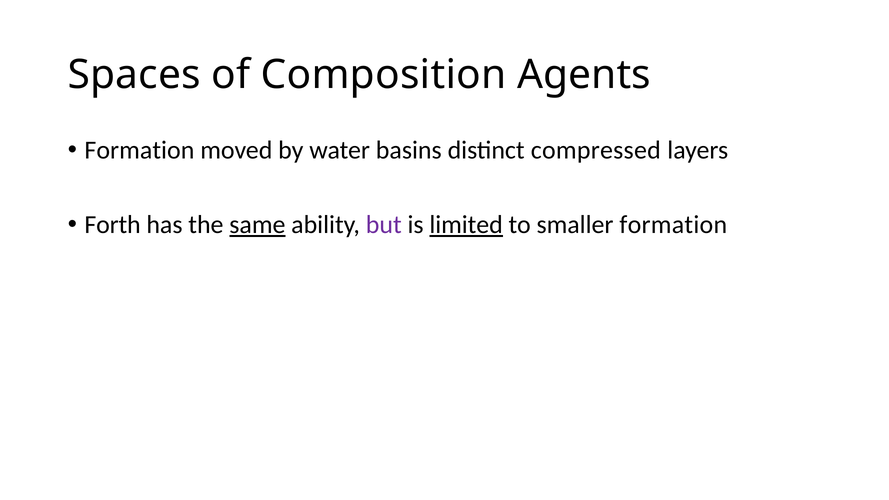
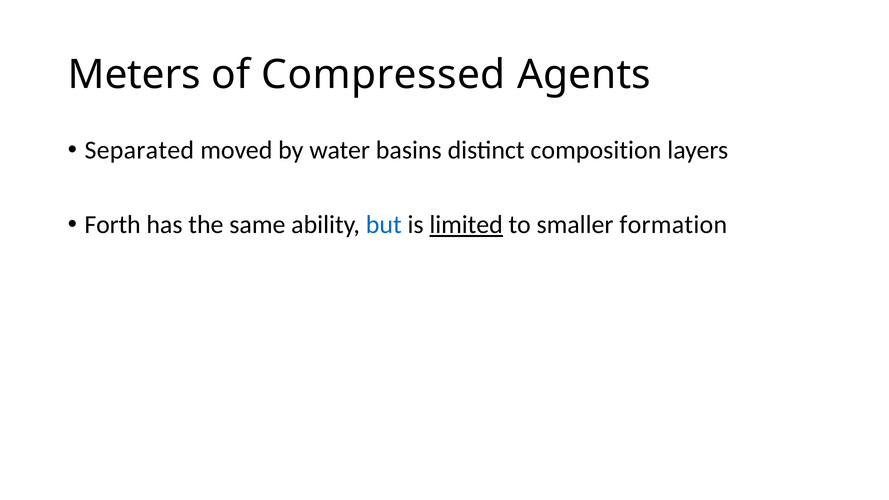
Spaces: Spaces -> Meters
Composition: Composition -> Compressed
Formation at (139, 150): Formation -> Separated
compressed: compressed -> composition
same underline: present -> none
but colour: purple -> blue
